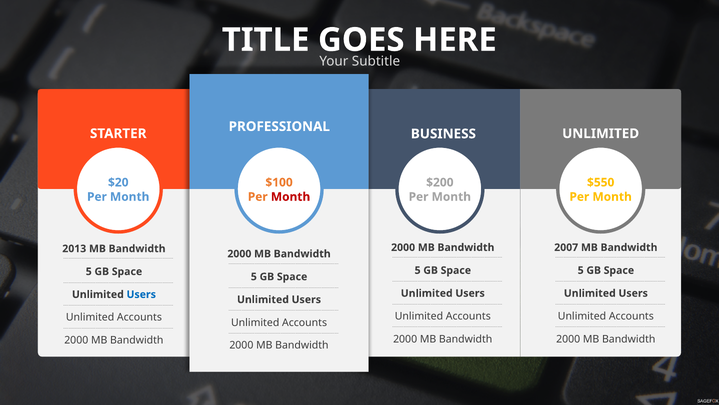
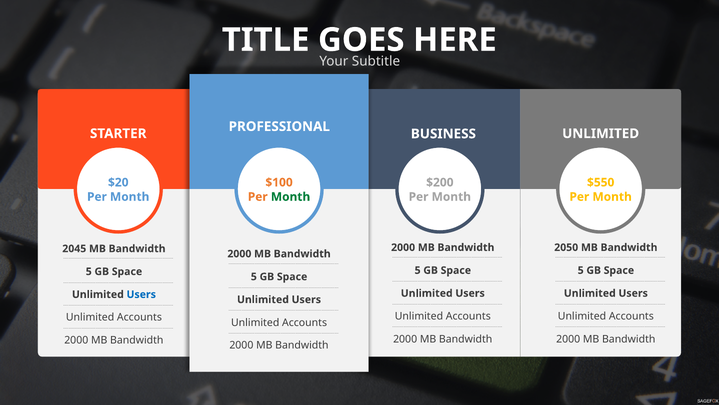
Month at (291, 197) colour: red -> green
2007: 2007 -> 2050
2013: 2013 -> 2045
